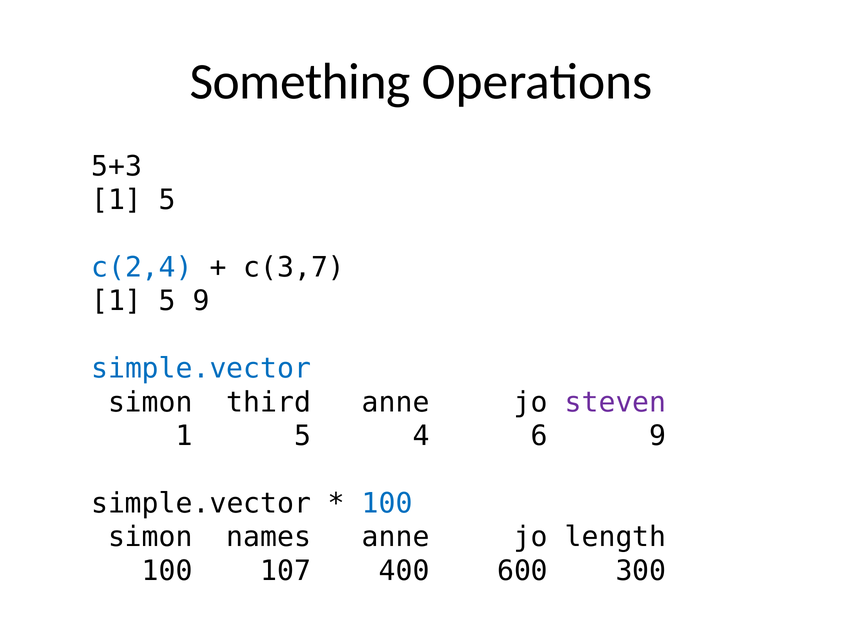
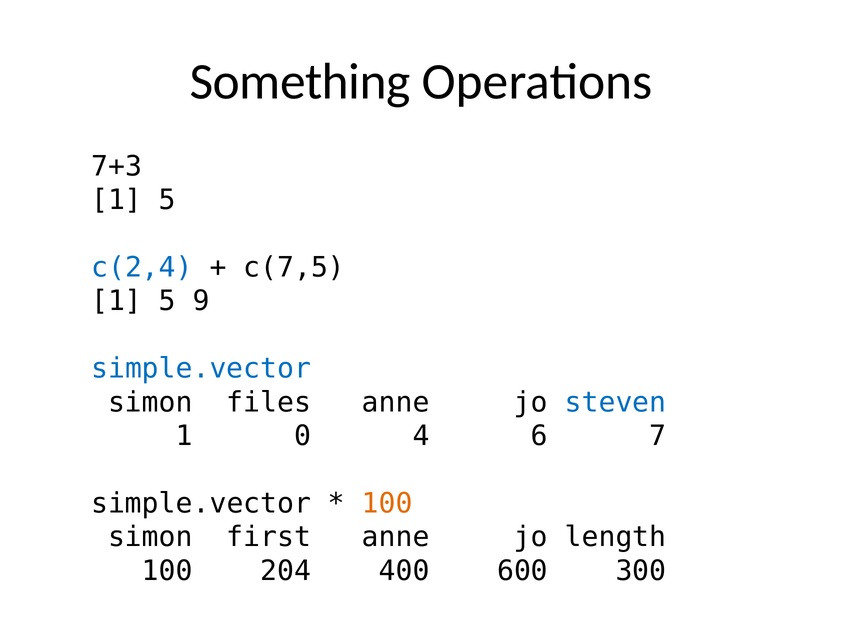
5+3: 5+3 -> 7+3
c(3,7: c(3,7 -> c(7,5
third: third -> files
steven colour: purple -> blue
5 at (303, 436): 5 -> 0
6 9: 9 -> 7
100 at (387, 504) colour: blue -> orange
names: names -> first
107: 107 -> 204
